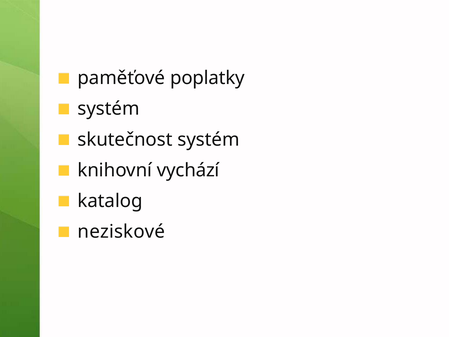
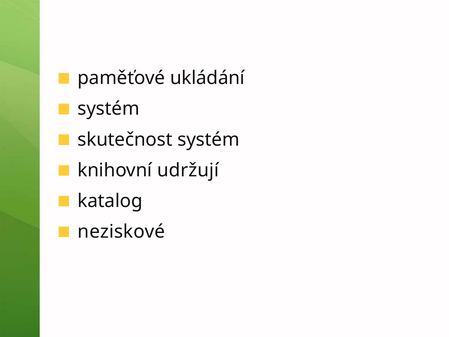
poplatky: poplatky -> ukládání
vychází: vychází -> udržují
